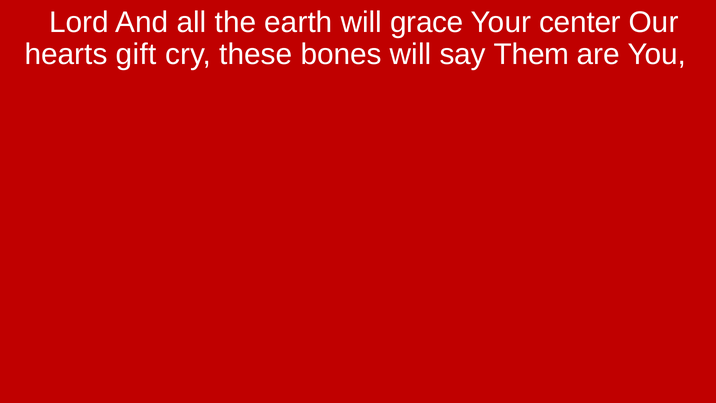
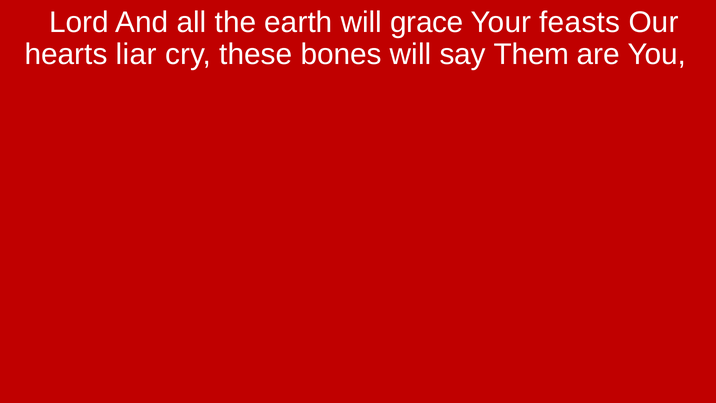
center: center -> feasts
gift: gift -> liar
